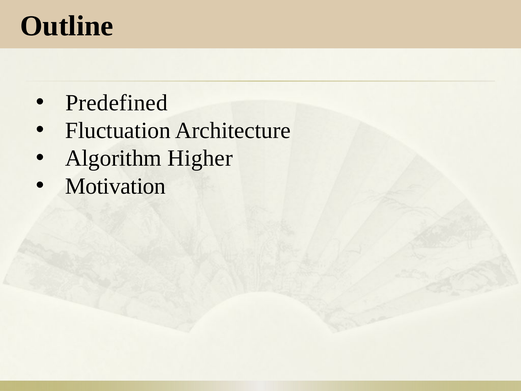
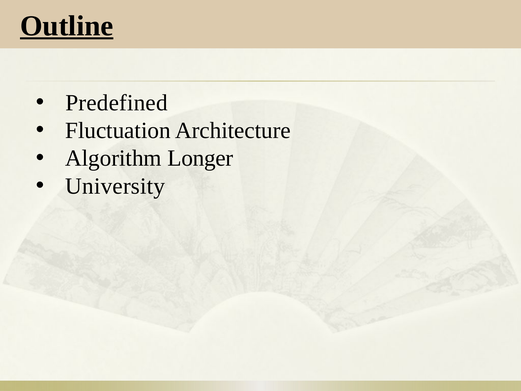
Outline underline: none -> present
Higher: Higher -> Longer
Motivation: Motivation -> University
